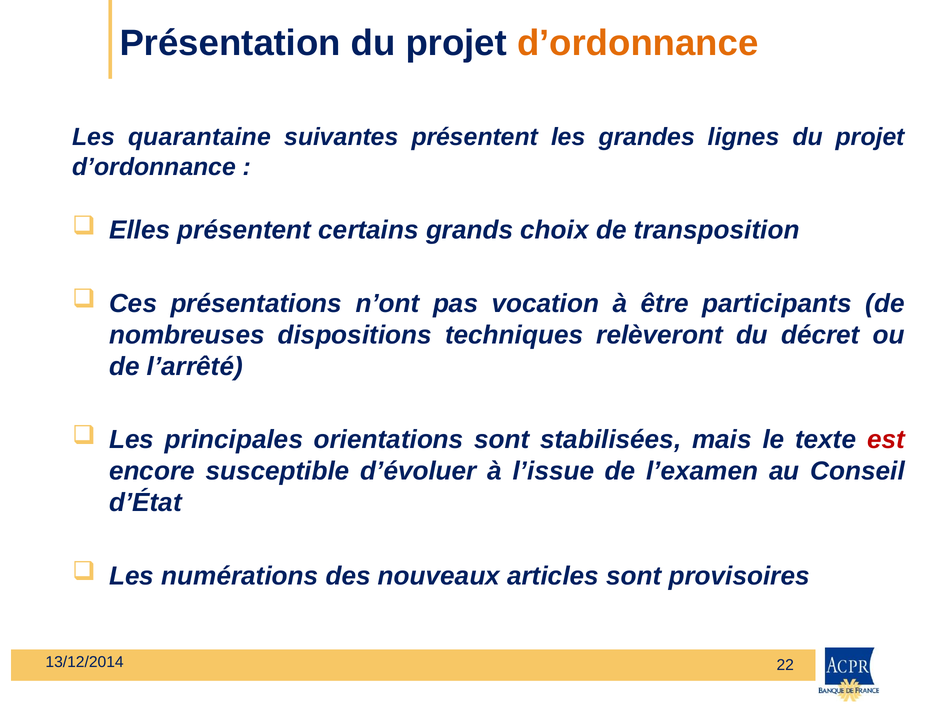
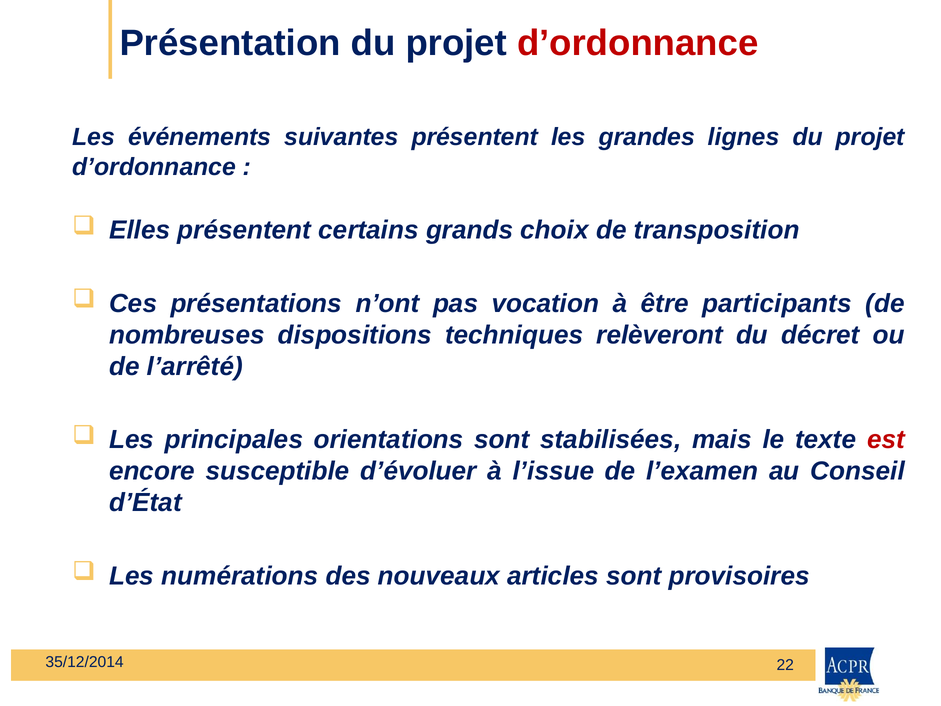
d’ordonnance at (638, 43) colour: orange -> red
quarantaine: quarantaine -> événements
13/12/2014: 13/12/2014 -> 35/12/2014
